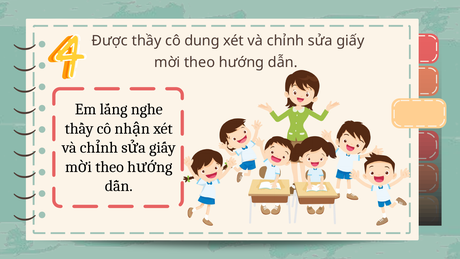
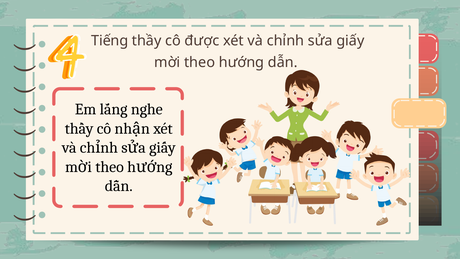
Được: Được -> Tiếng
dung: dung -> được
